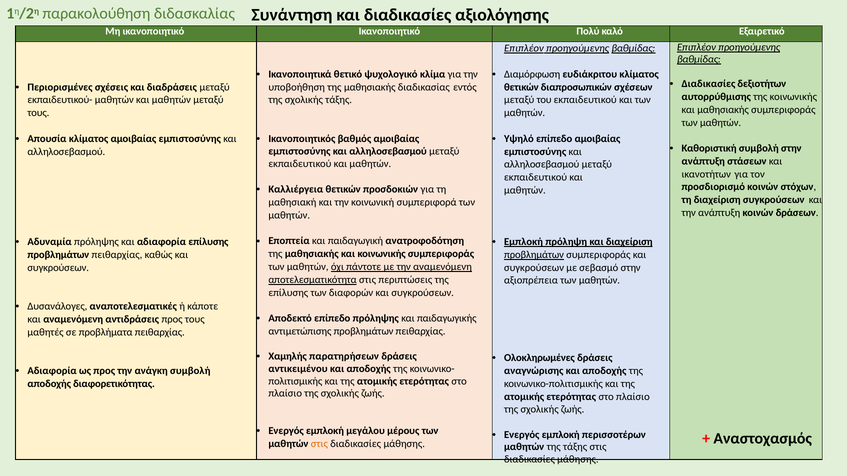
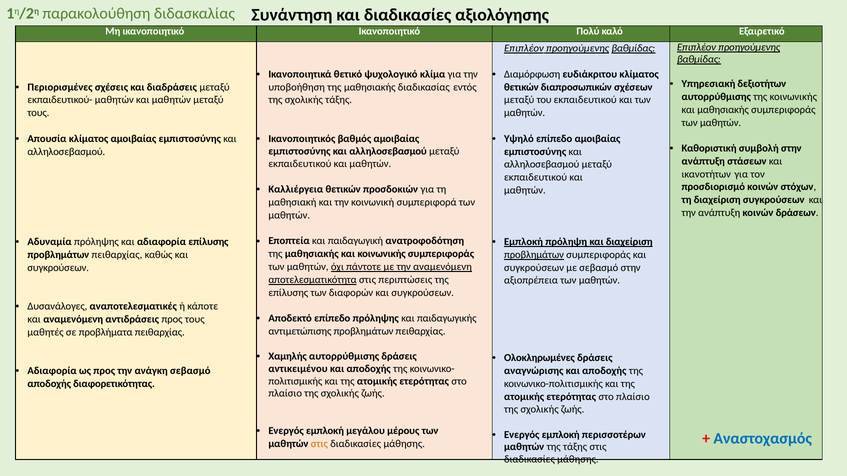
Διαδικασίες at (708, 84): Διαδικασίες -> Υπηρεσιακή
Χαμηλής παρατηρήσεων: παρατηρήσεων -> αυτορρύθμισης
ανάγκη συμβολή: συμβολή -> σεβασμό
Αναστοχασμός colour: black -> blue
